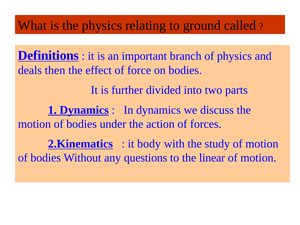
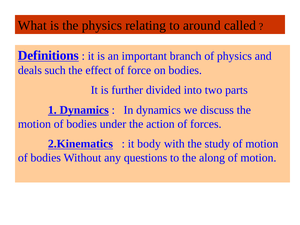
ground: ground -> around
then: then -> such
linear: linear -> along
